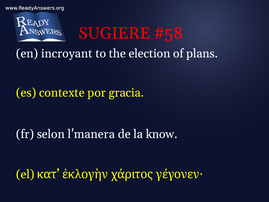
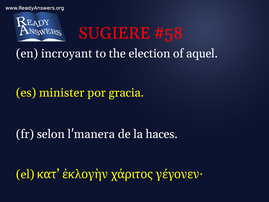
plans: plans -> aquel
contexte: contexte -> minister
know: know -> haces
